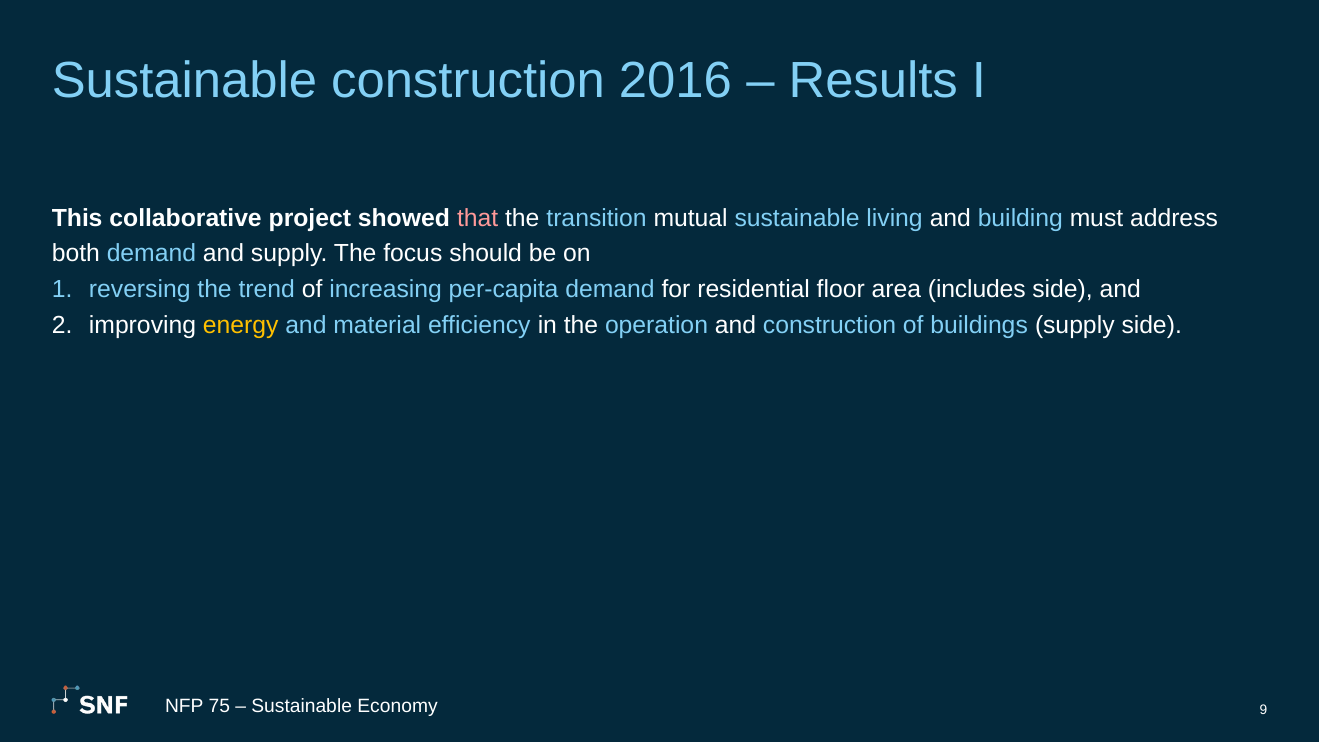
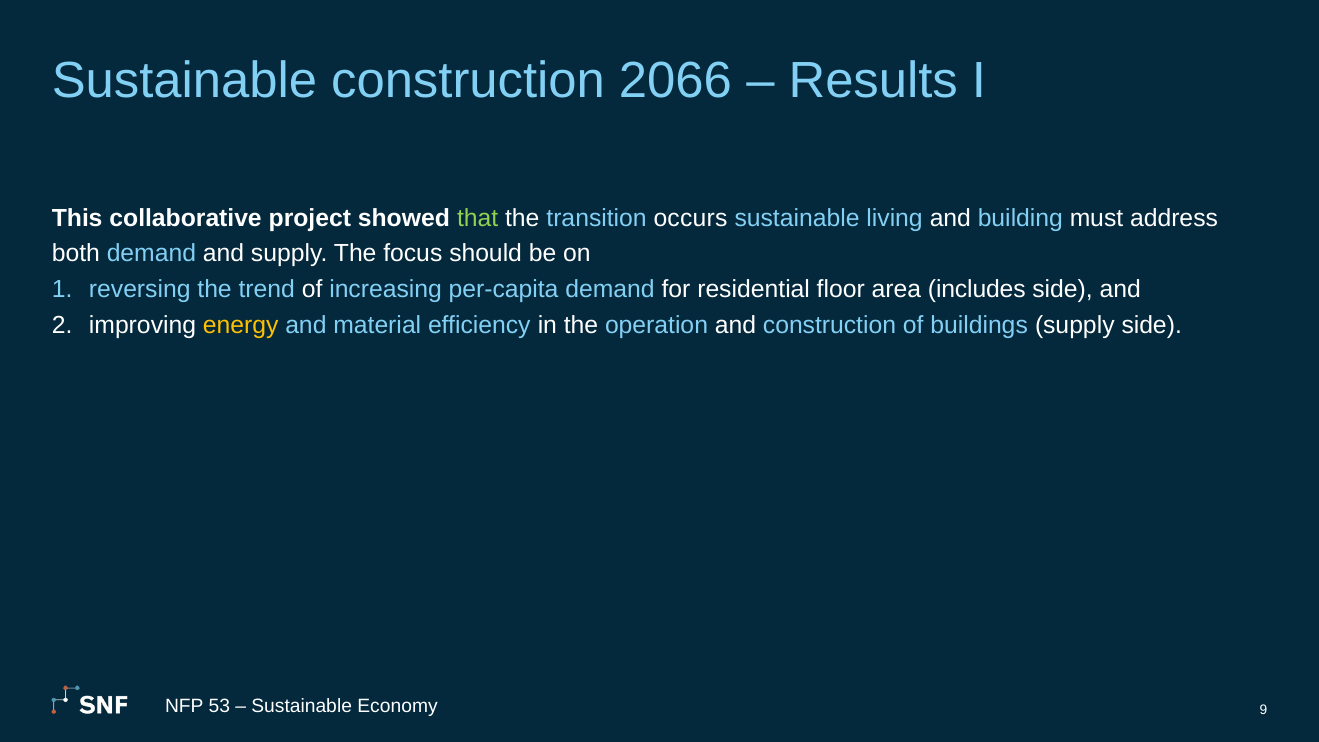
2016: 2016 -> 2066
that colour: pink -> light green
mutual: mutual -> occurs
75: 75 -> 53
